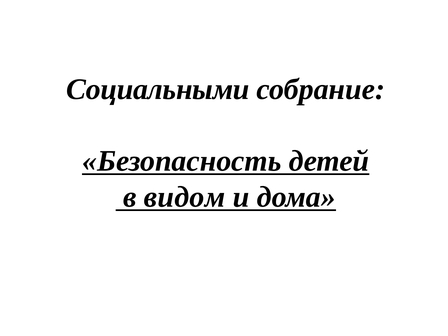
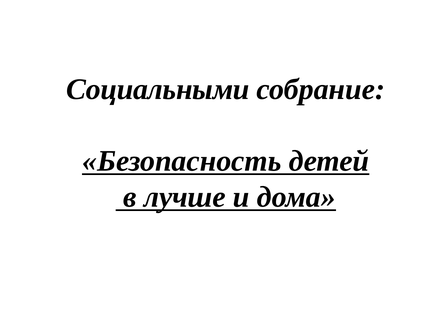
видом: видом -> лучше
